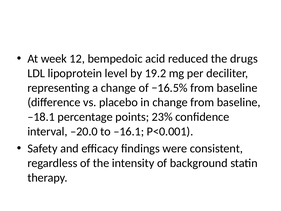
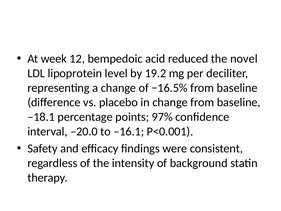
drugs: drugs -> novel
23%: 23% -> 97%
